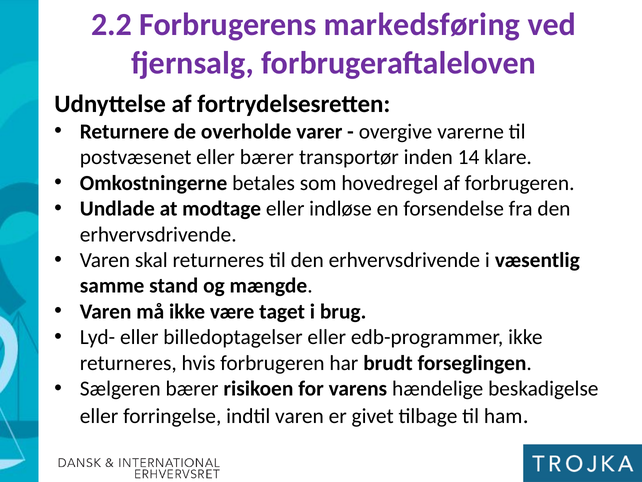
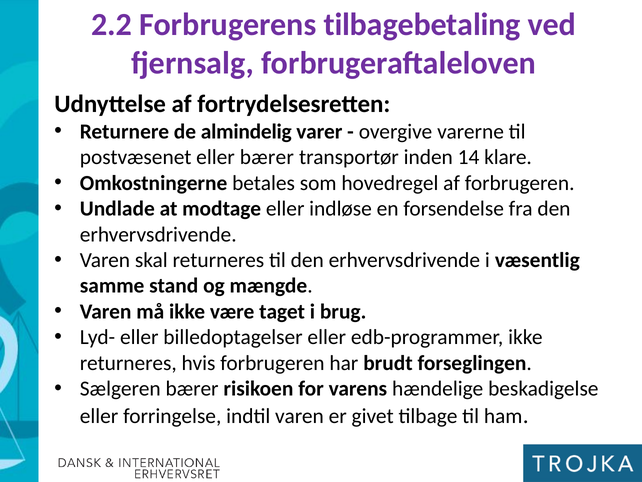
markedsføring: markedsføring -> tilbagebetaling
overholde: overholde -> almindelig
